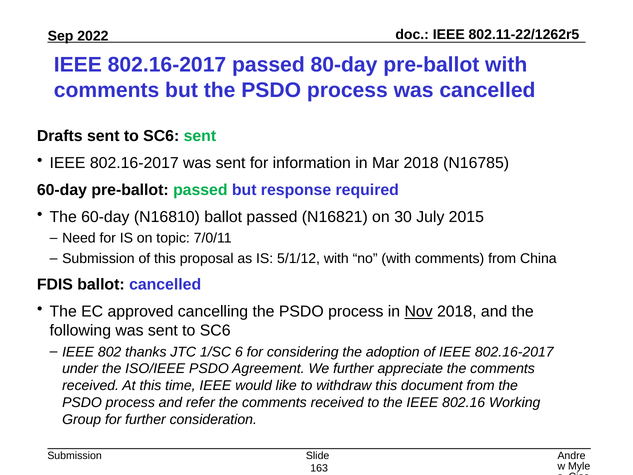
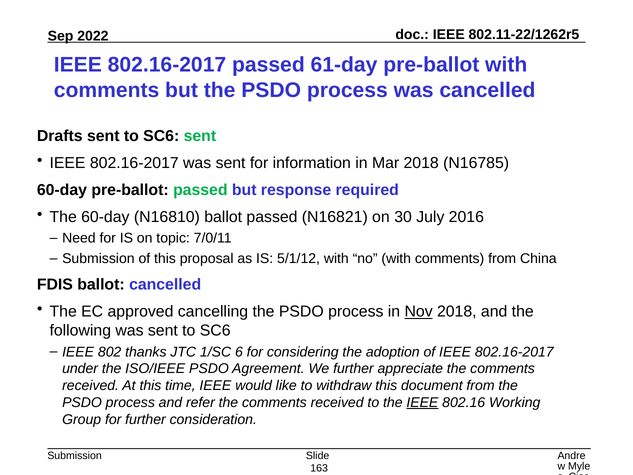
80-day: 80-day -> 61-day
2015: 2015 -> 2016
IEEE at (422, 402) underline: none -> present
